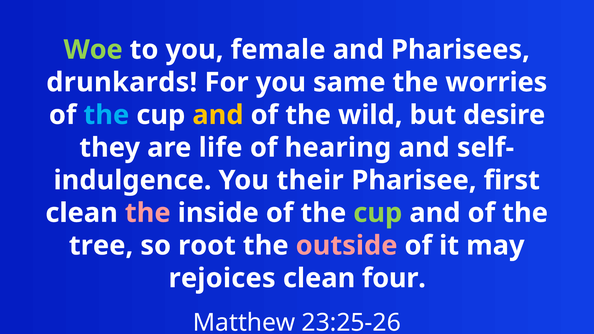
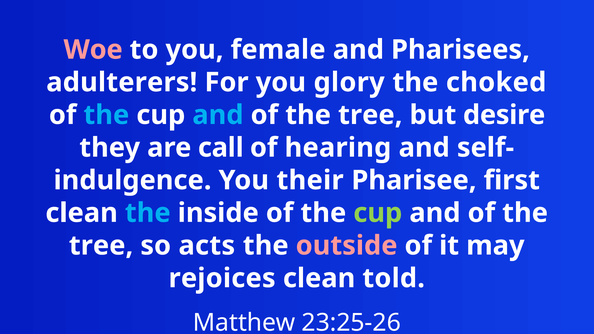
Woe colour: light green -> pink
drunkards: drunkards -> adulterers
same: same -> glory
worries: worries -> choked
and at (218, 115) colour: yellow -> light blue
wild at (370, 115): wild -> tree
life: life -> call
the at (148, 213) colour: pink -> light blue
root: root -> acts
four: four -> told
